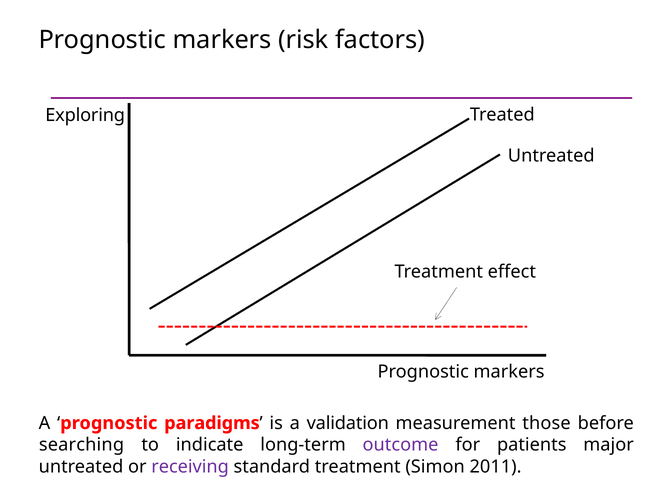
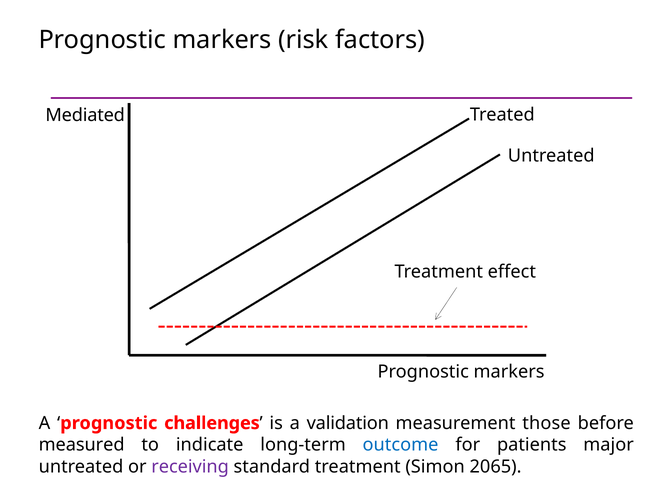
Exploring: Exploring -> Mediated
paradigms: paradigms -> challenges
searching: searching -> measured
outcome colour: purple -> blue
2011: 2011 -> 2065
